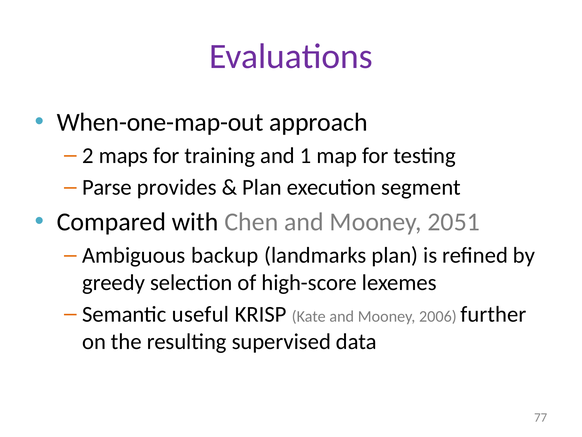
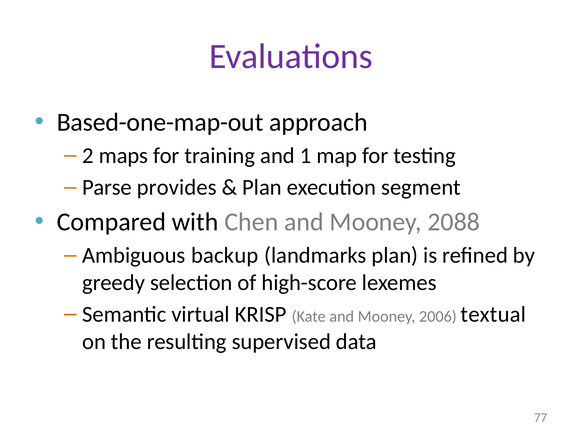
When-one-map-out: When-one-map-out -> Based-one-map-out
2051: 2051 -> 2088
useful: useful -> virtual
further: further -> textual
